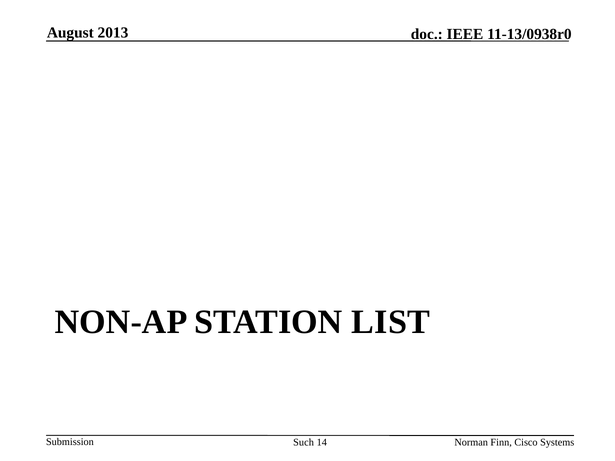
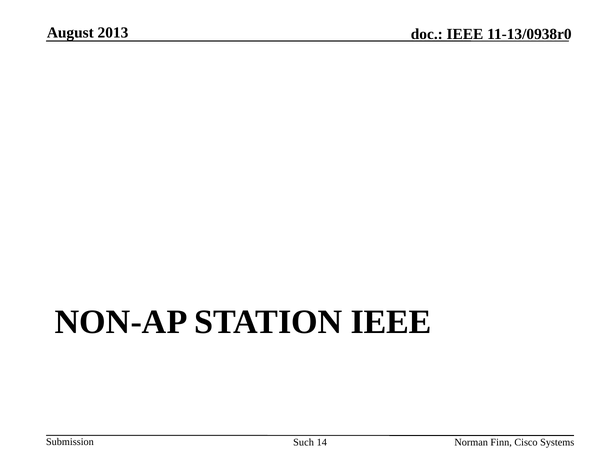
STATION LIST: LIST -> IEEE
